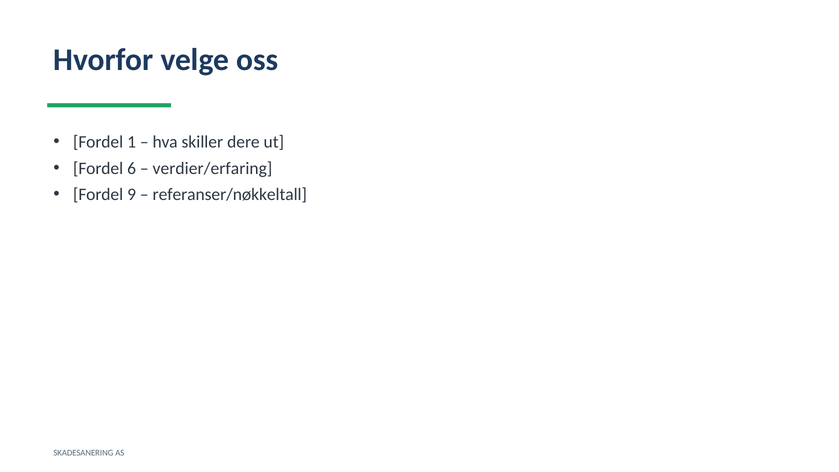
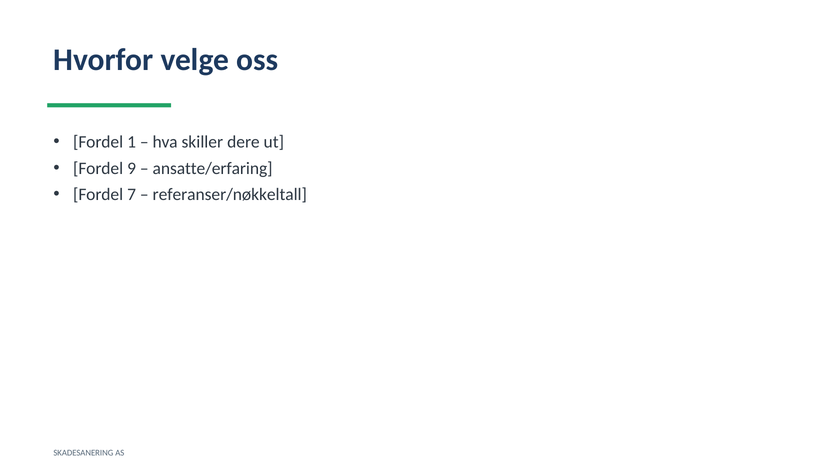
6: 6 -> 9
verdier/erfaring: verdier/erfaring -> ansatte/erfaring
9: 9 -> 7
